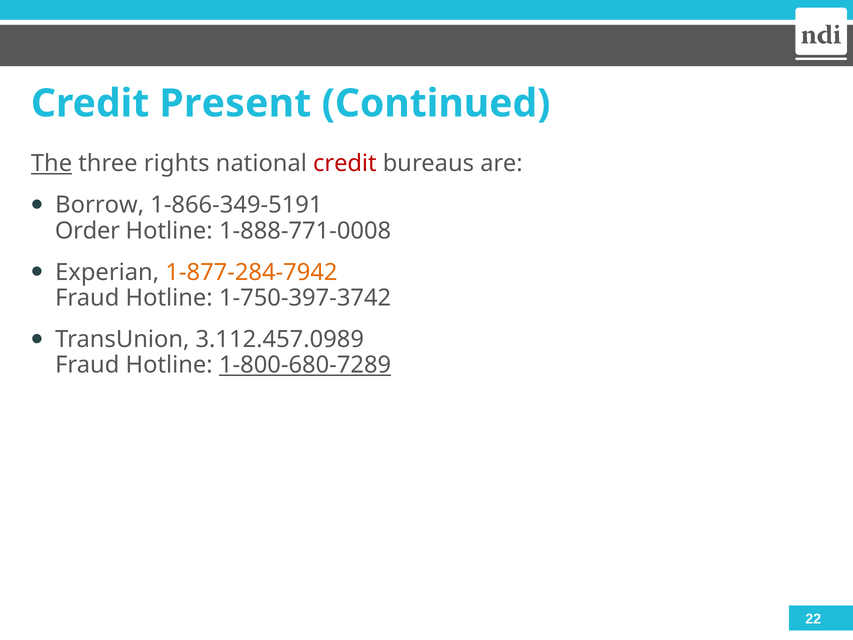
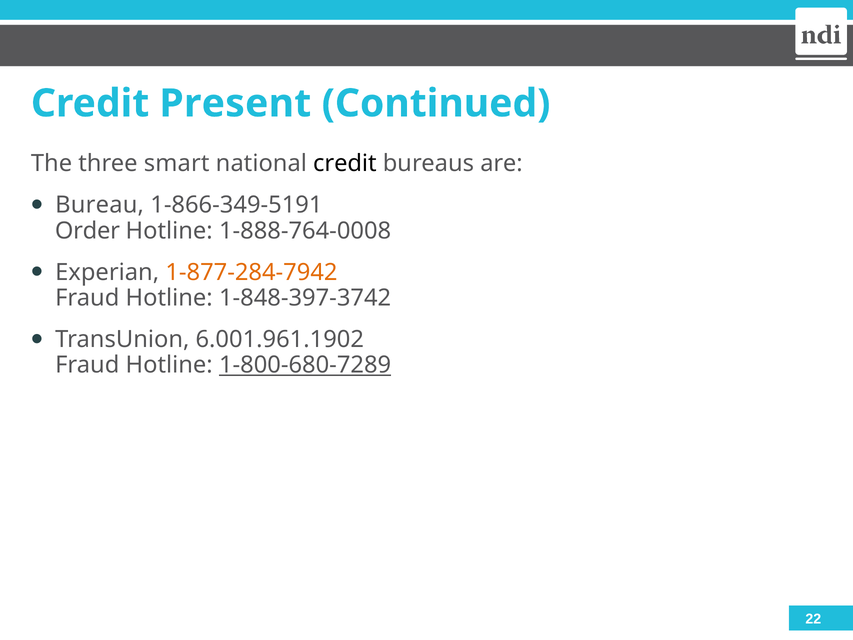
The underline: present -> none
rights: rights -> smart
credit at (345, 163) colour: red -> black
Borrow: Borrow -> Bureau
1-888-771-0008: 1-888-771-0008 -> 1-888-764-0008
1-750-397-3742: 1-750-397-3742 -> 1-848-397-3742
3.112.457.0989: 3.112.457.0989 -> 6.001.961.1902
